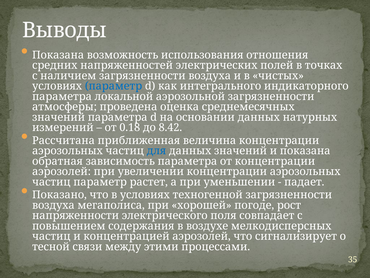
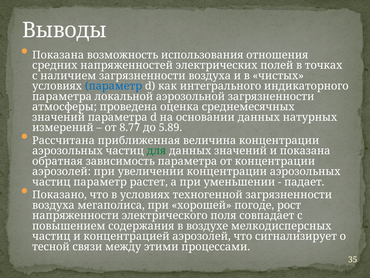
0.18: 0.18 -> 8.77
8.42: 8.42 -> 5.89
для colour: blue -> green
